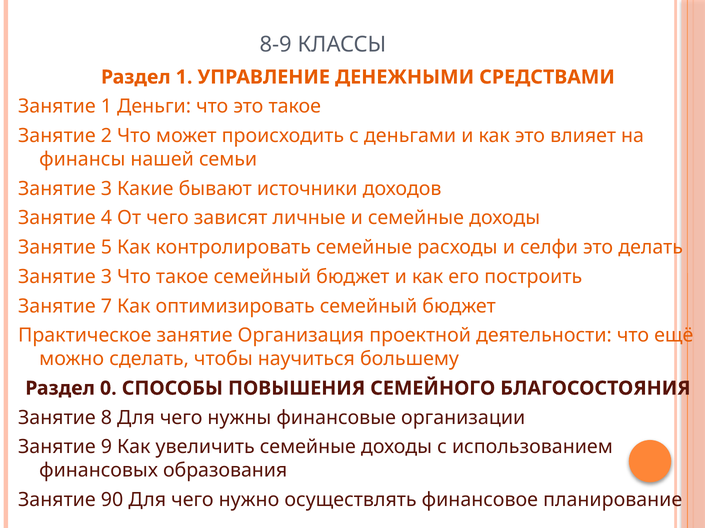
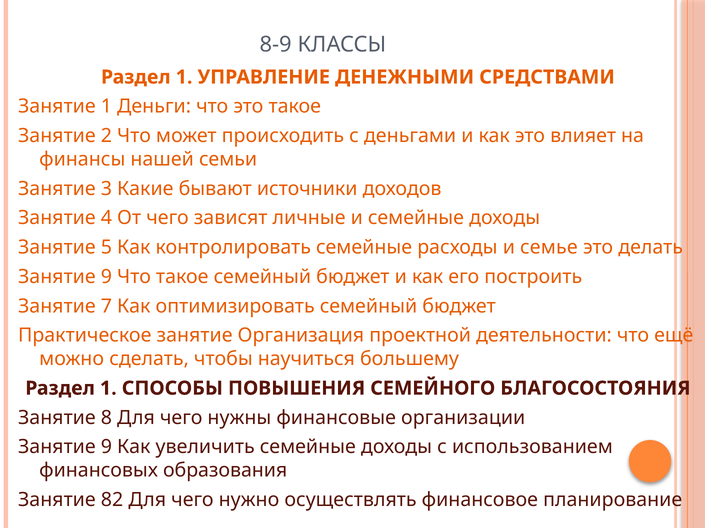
селфи: селфи -> семье
3 at (106, 277): 3 -> 9
0 at (108, 389): 0 -> 1
90: 90 -> 82
